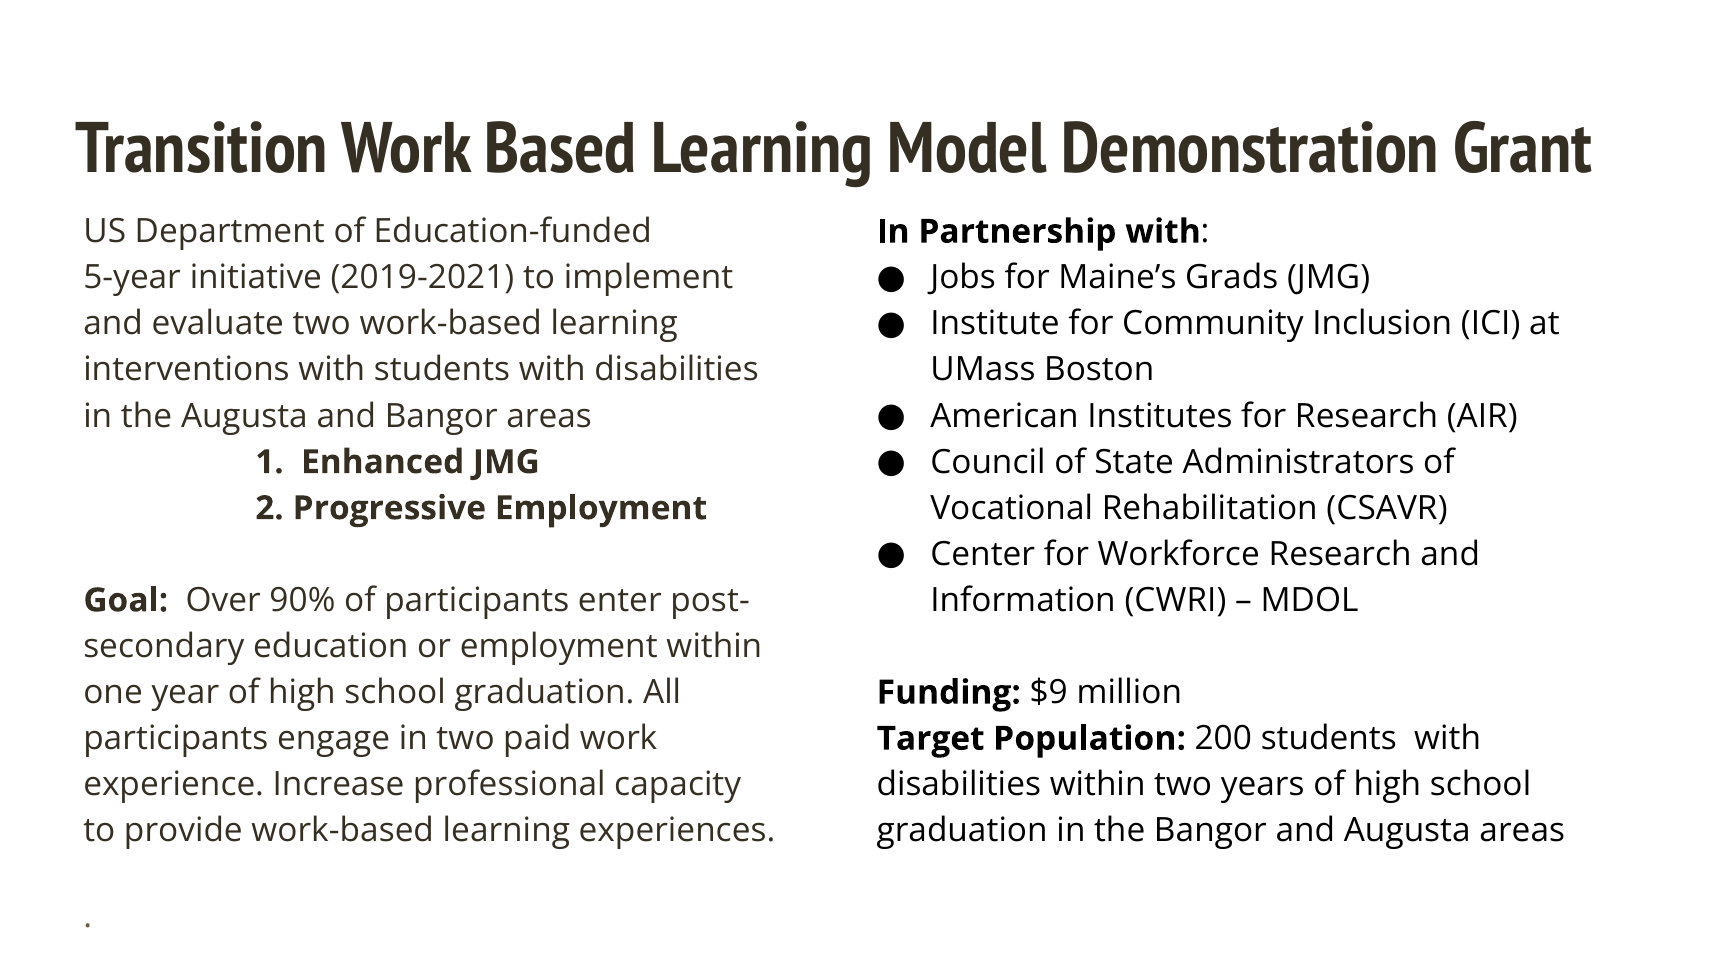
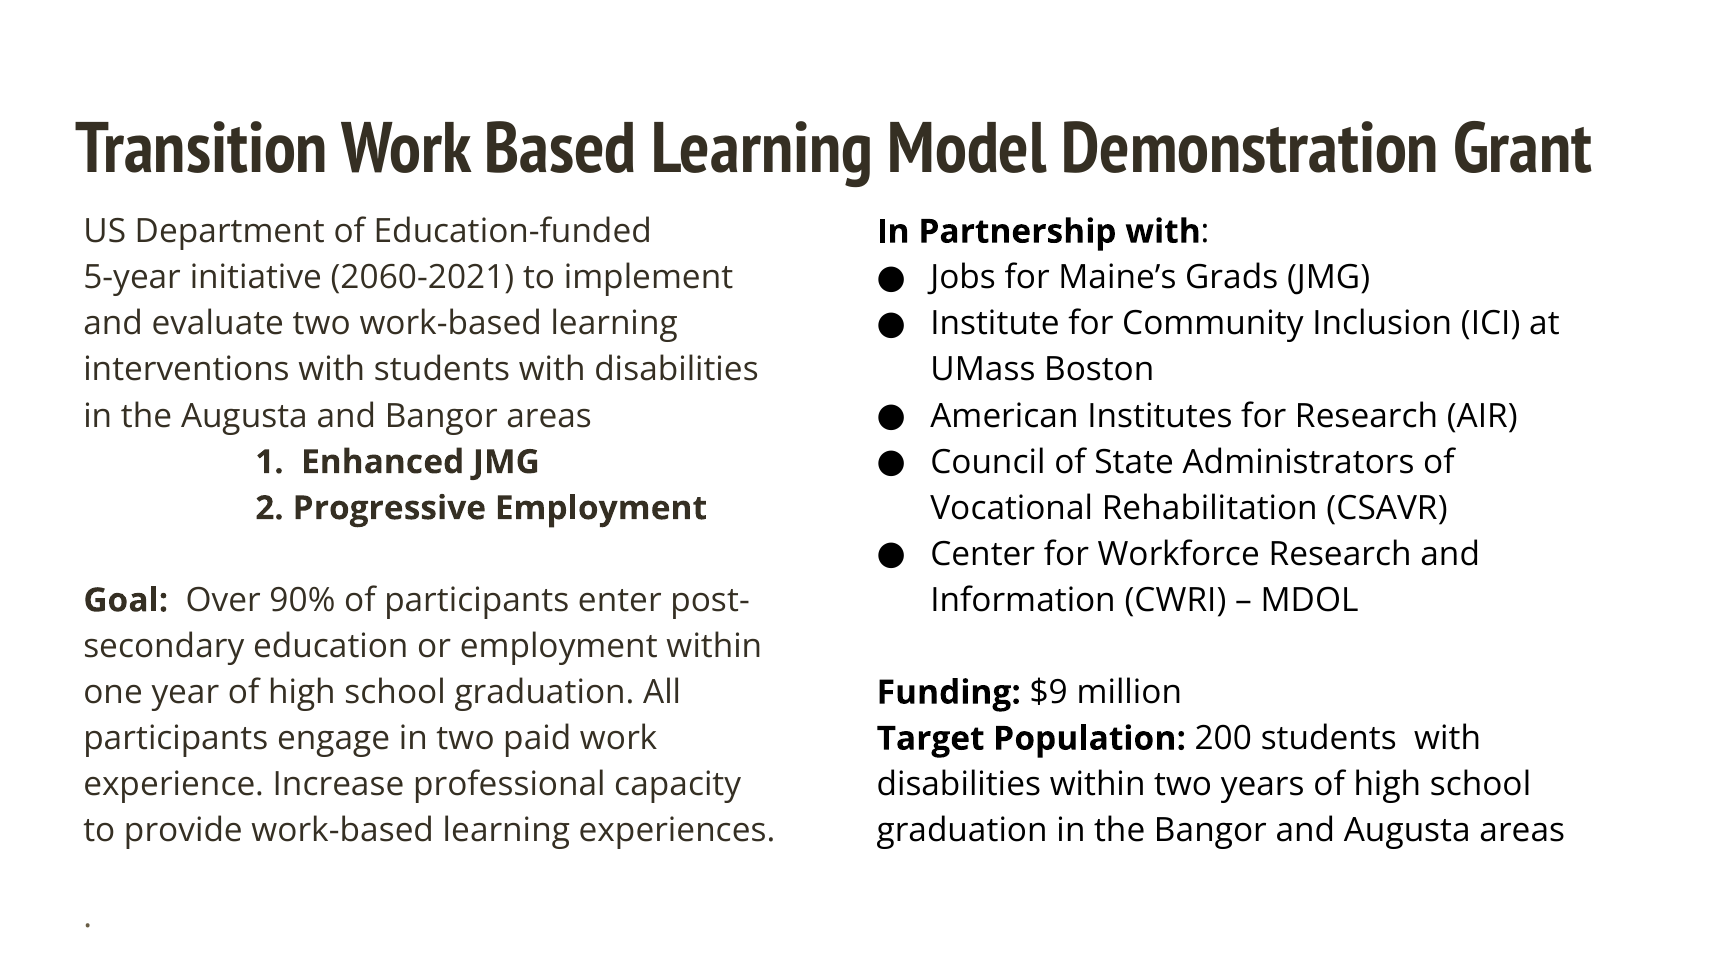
2019-2021: 2019-2021 -> 2060-2021
